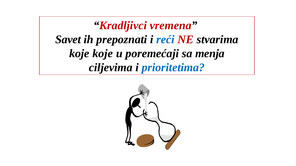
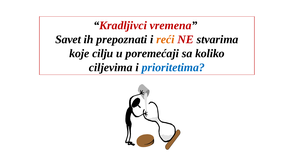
reći colour: blue -> orange
koje koje: koje -> cilju
menja: menja -> koliko
